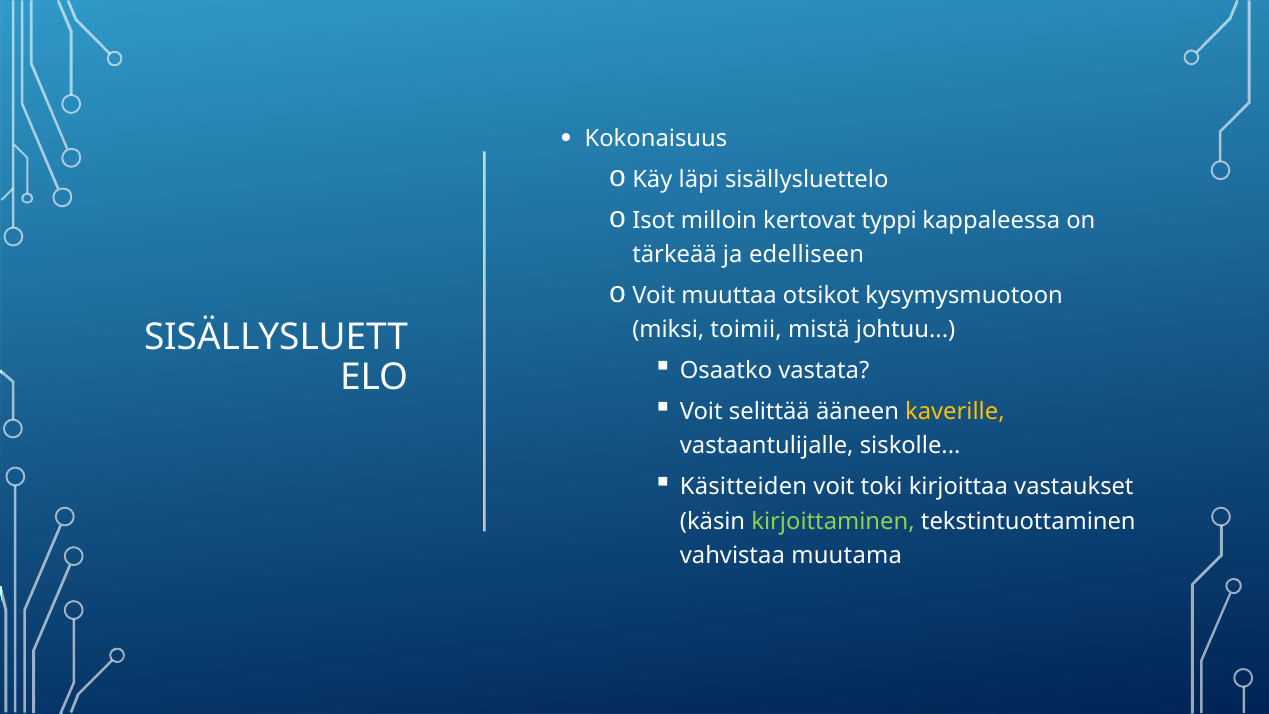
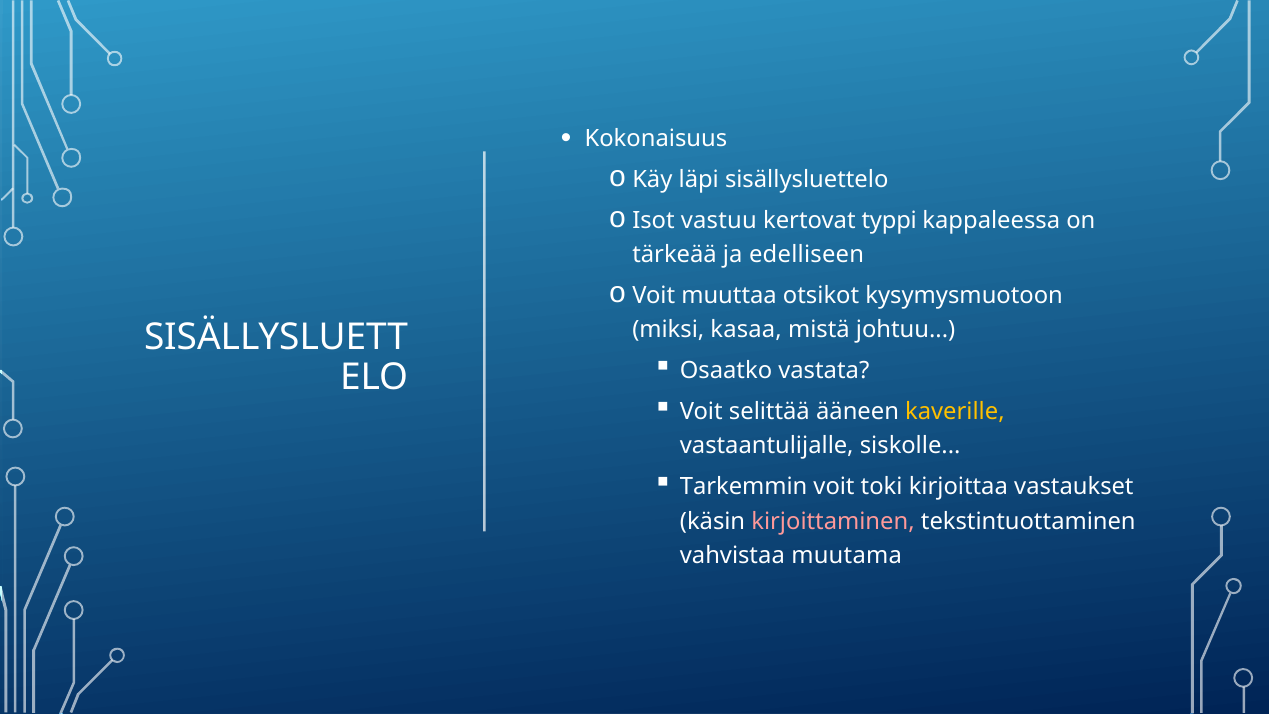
milloin: milloin -> vastuu
toimii: toimii -> kasaa
Käsitteiden: Käsitteiden -> Tarkemmin
kirjoittaminen colour: light green -> pink
